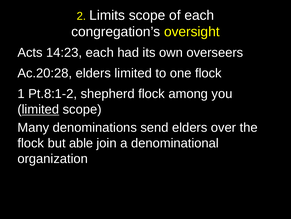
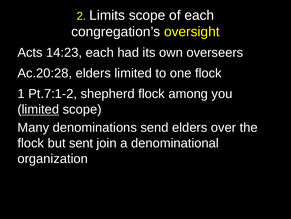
Pt.8:1-2: Pt.8:1-2 -> Pt.7:1-2
able: able -> sent
